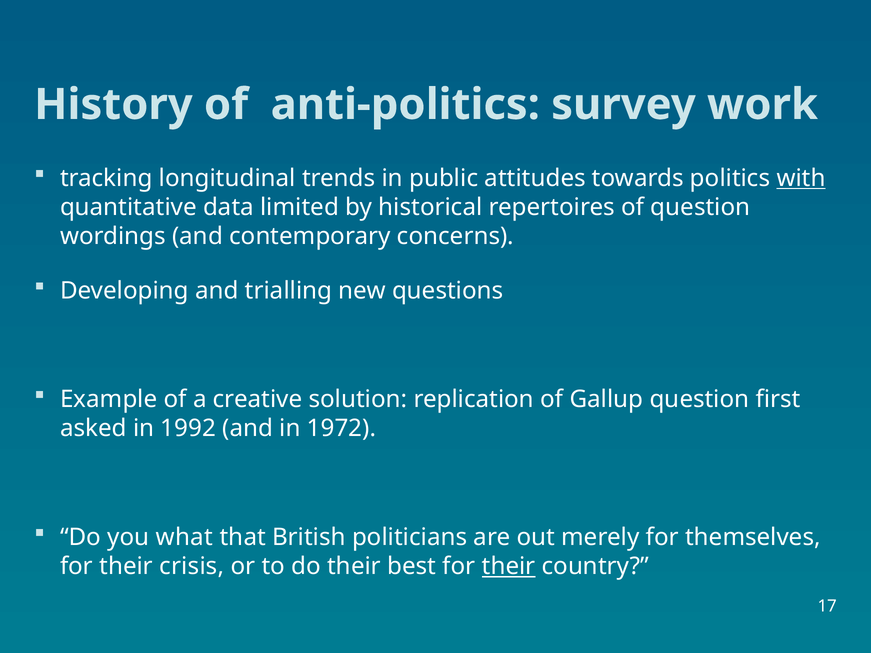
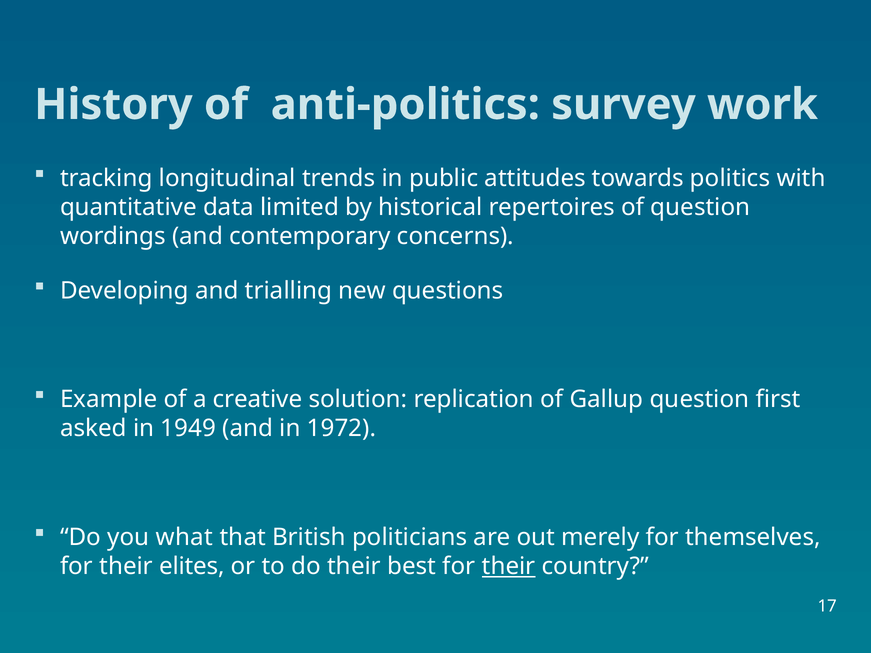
with underline: present -> none
1992: 1992 -> 1949
crisis: crisis -> elites
